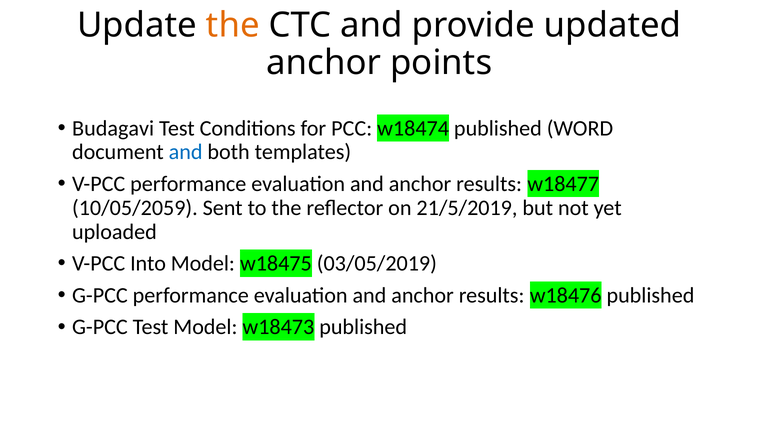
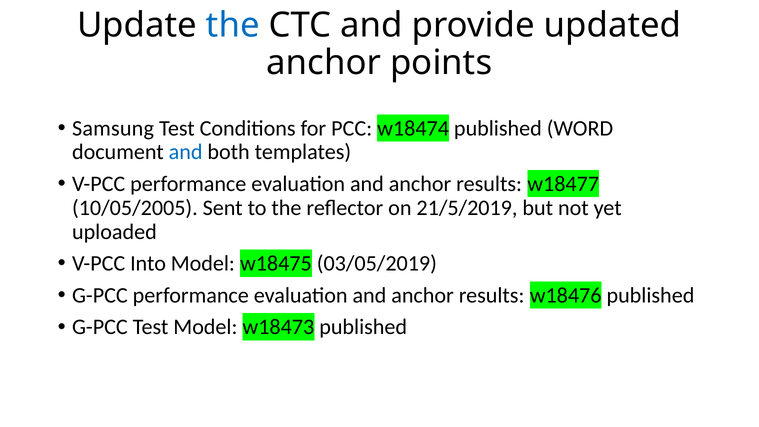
the at (233, 25) colour: orange -> blue
Budagavi: Budagavi -> Samsung
10/05/2059: 10/05/2059 -> 10/05/2005
